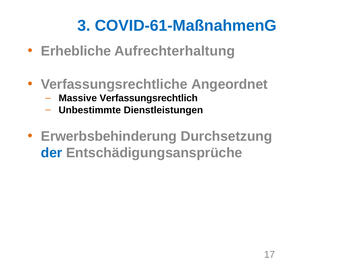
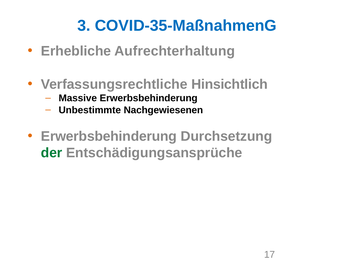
COVID-61-MaßnahmenG: COVID-61-MaßnahmenG -> COVID-35-MaßnahmenG
Angeordnet: Angeordnet -> Hinsichtlich
Massive Verfassungsrechtlich: Verfassungsrechtlich -> Erwerbsbehinderung
Dienstleistungen: Dienstleistungen -> Nachgewiesenen
der colour: blue -> green
